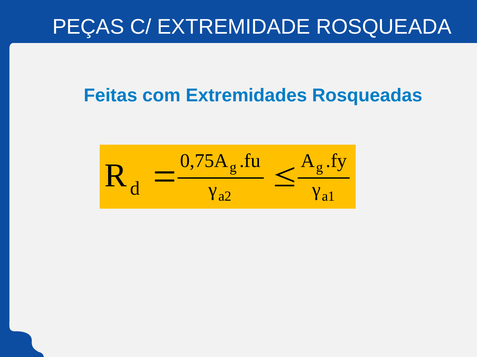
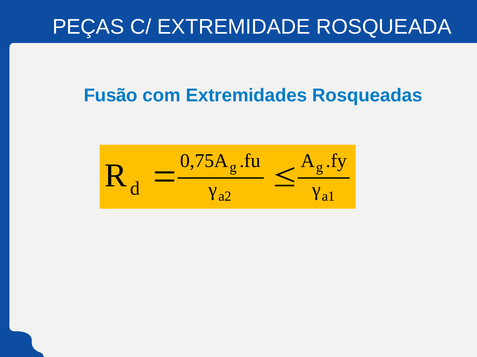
Feitas: Feitas -> Fusão
